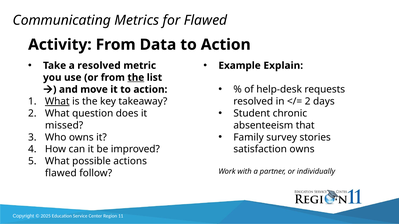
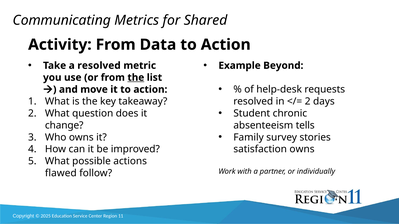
for Flawed: Flawed -> Shared
Explain: Explain -> Beyond
What at (57, 102) underline: present -> none
missed: missed -> change
that: that -> tells
